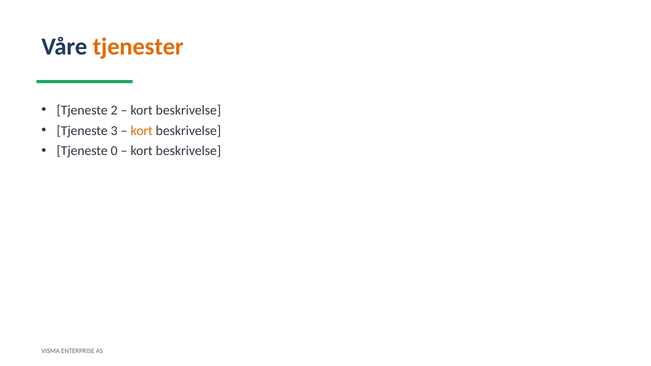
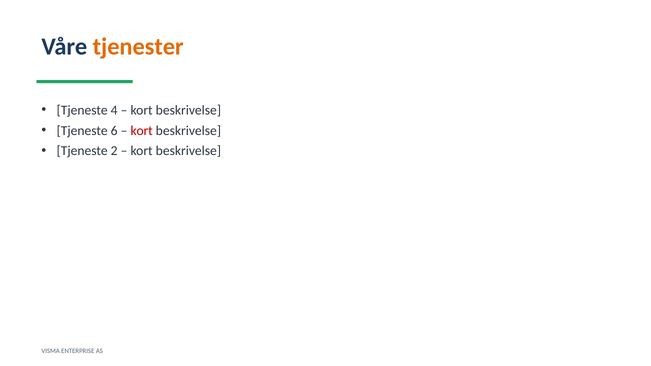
2: 2 -> 4
3: 3 -> 6
kort at (142, 131) colour: orange -> red
0: 0 -> 2
